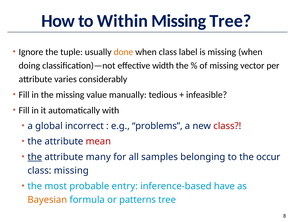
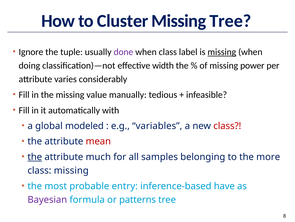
Within: Within -> Cluster
done colour: orange -> purple
missing at (222, 52) underline: none -> present
vector: vector -> power
incorrect: incorrect -> modeled
problems: problems -> variables
many: many -> much
occur: occur -> more
Bayesian colour: orange -> purple
